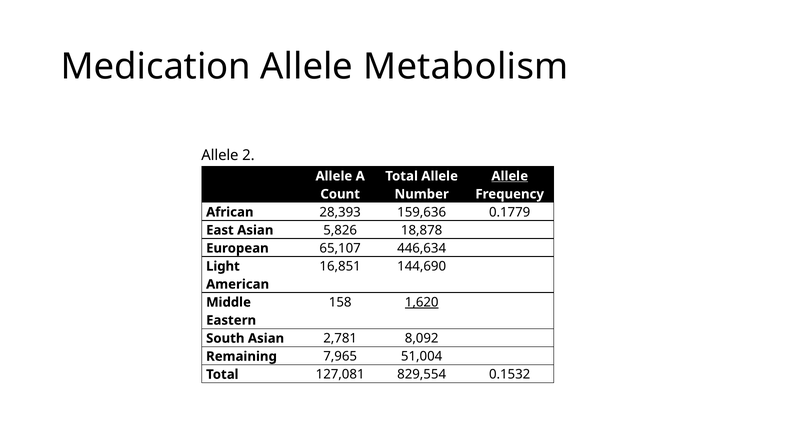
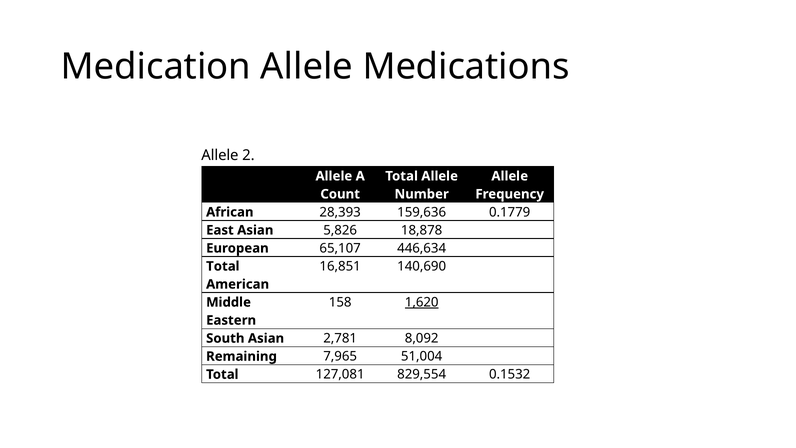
Metabolism: Metabolism -> Medications
Allele at (510, 176) underline: present -> none
144,690: 144,690 -> 140,690
Light at (223, 266): Light -> Total
